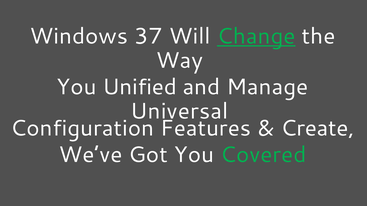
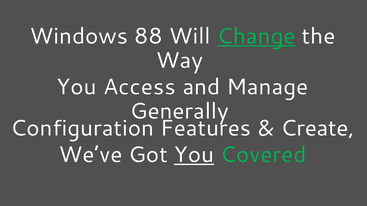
37: 37 -> 88
Unified: Unified -> Access
Universal: Universal -> Generally
You at (194, 155) underline: none -> present
